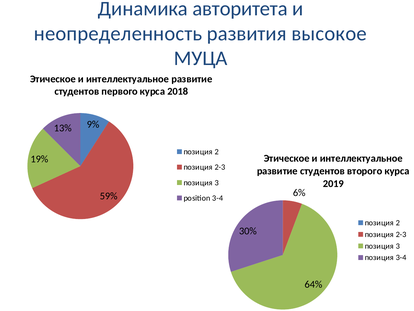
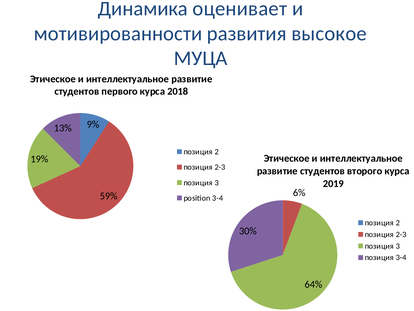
авторитета: авторитета -> оценивает
неопределенность: неопределенность -> мотивированности
